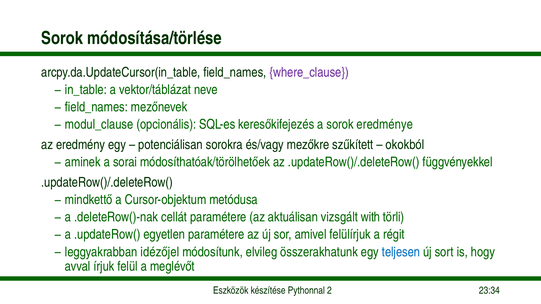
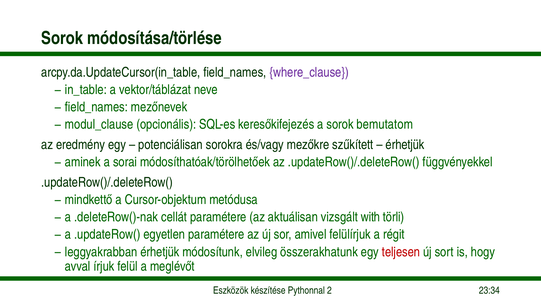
eredménye: eredménye -> bemutatom
okokból at (405, 145): okokból -> érhetjük
leggyakrabban idézőjel: idézőjel -> érhetjük
teljesen colour: blue -> red
